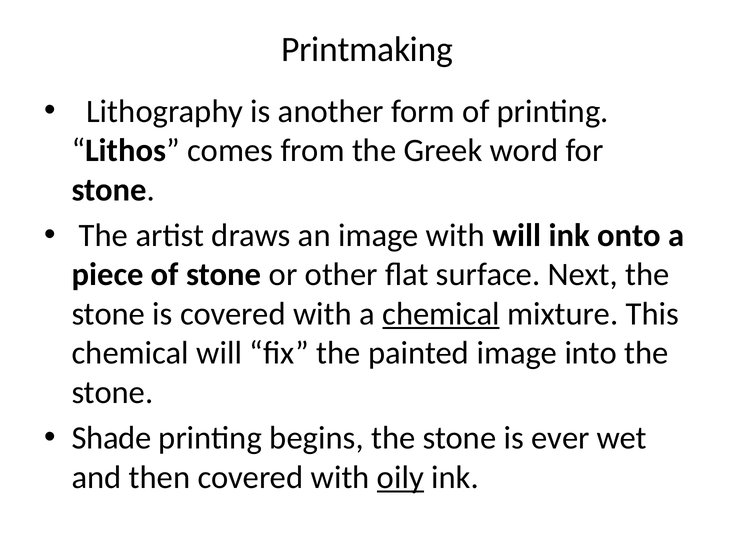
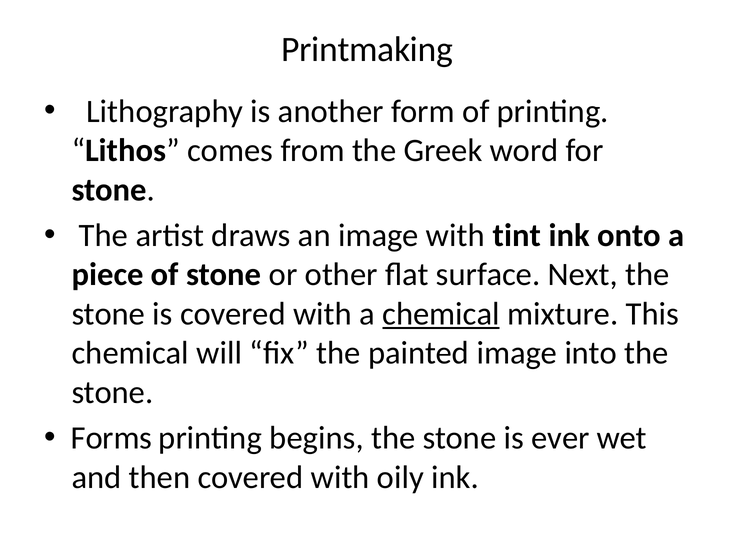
with will: will -> tint
Shade: Shade -> Forms
oily underline: present -> none
